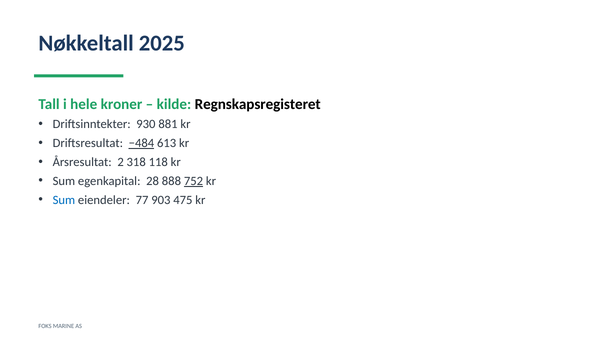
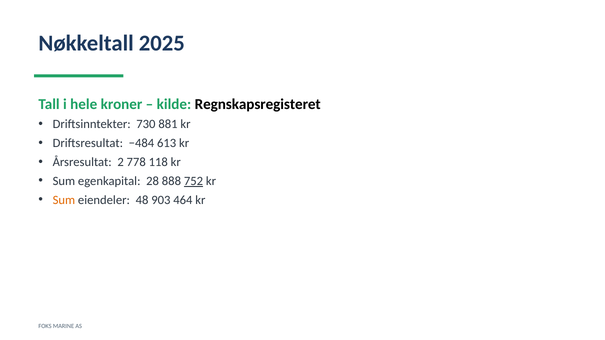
930: 930 -> 730
−484 underline: present -> none
318: 318 -> 778
Sum at (64, 200) colour: blue -> orange
77: 77 -> 48
475: 475 -> 464
